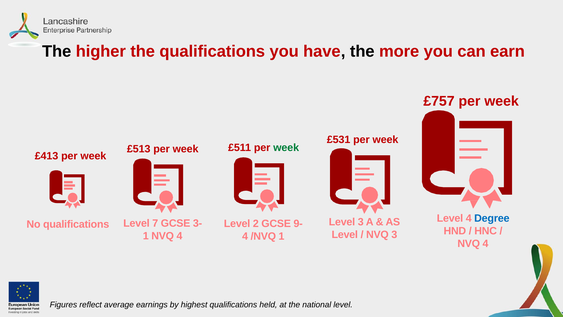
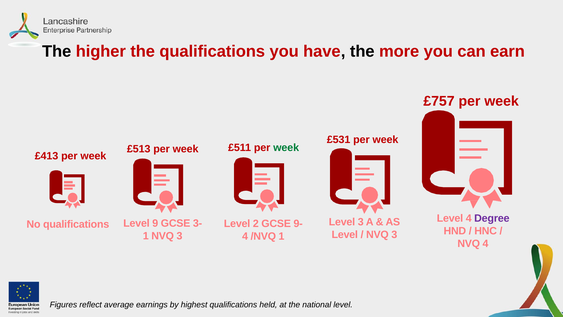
Degree colour: blue -> purple
7: 7 -> 9
1 NVQ 4: 4 -> 3
